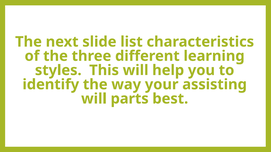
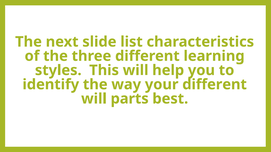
your assisting: assisting -> different
